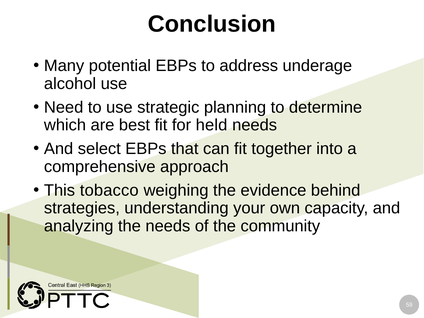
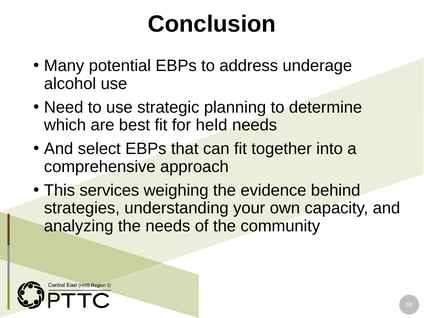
tobacco: tobacco -> services
